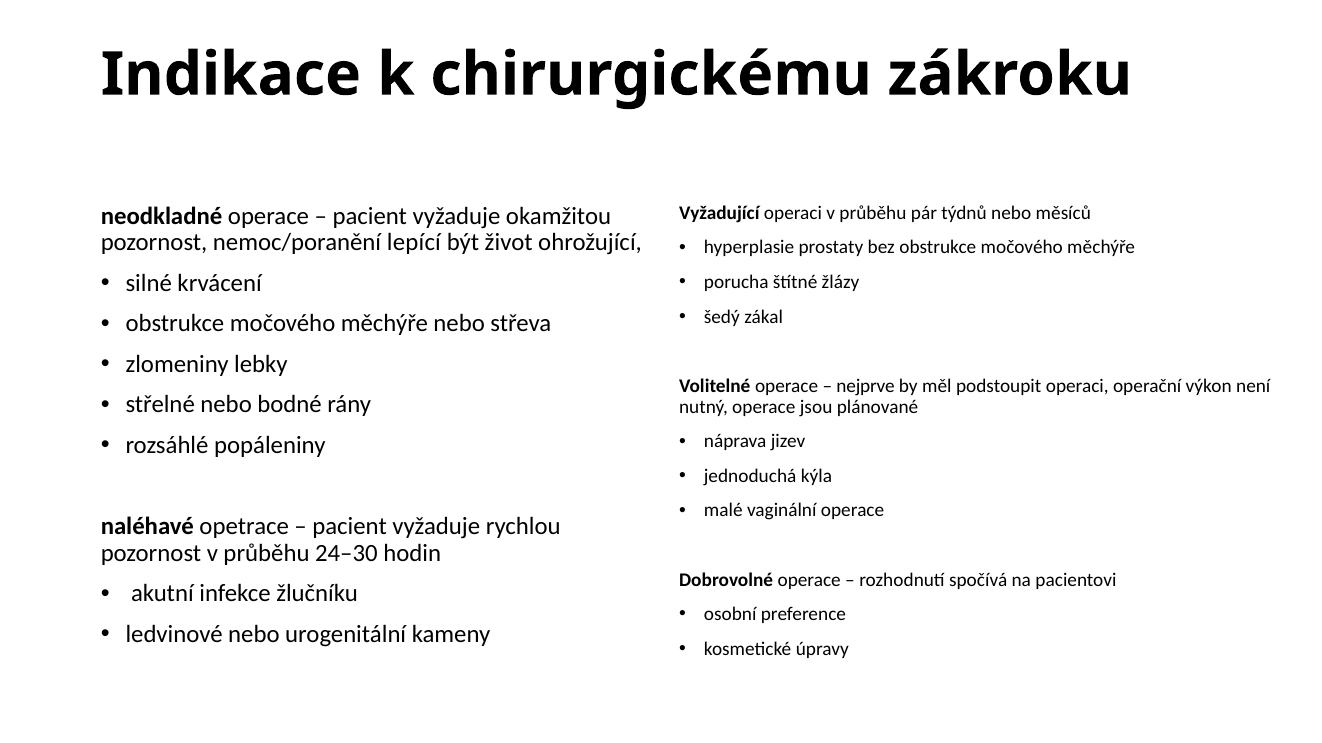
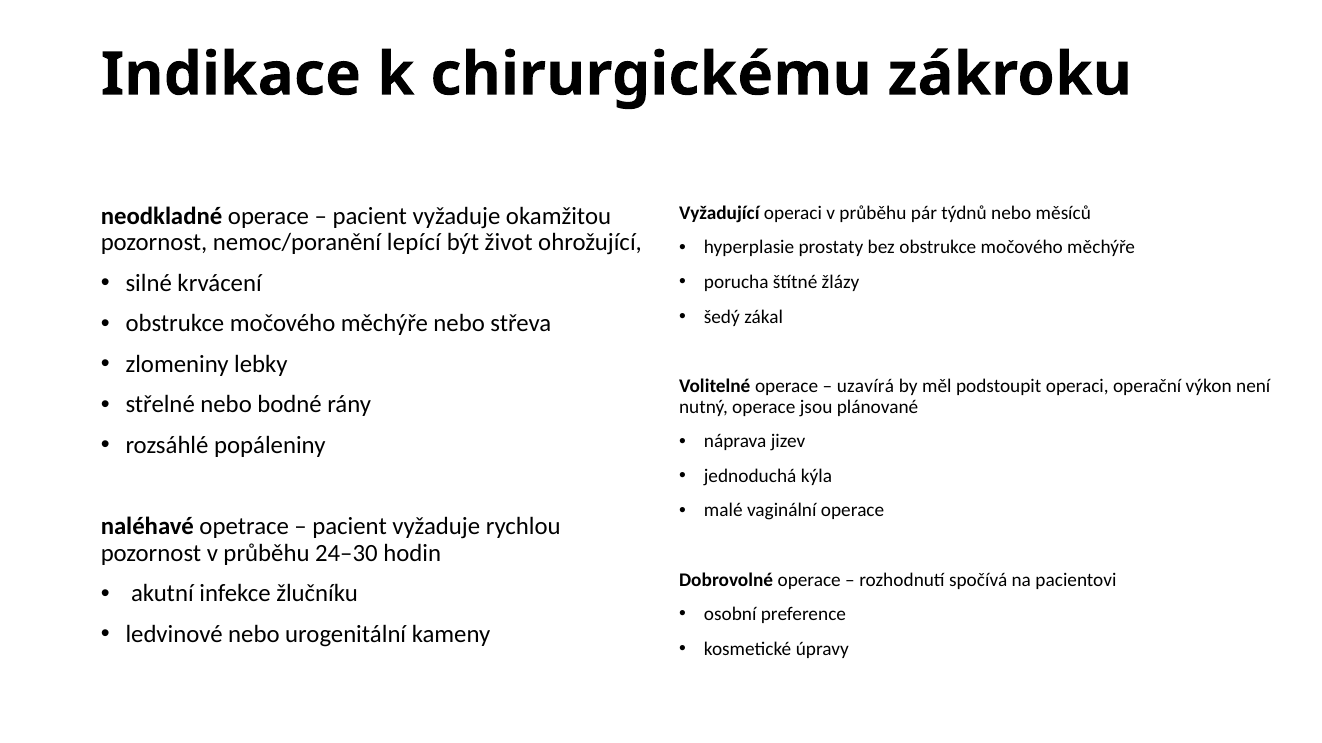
nejprve: nejprve -> uzavírá
